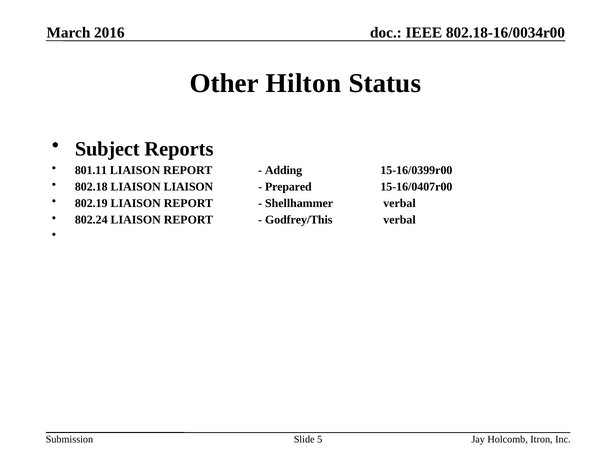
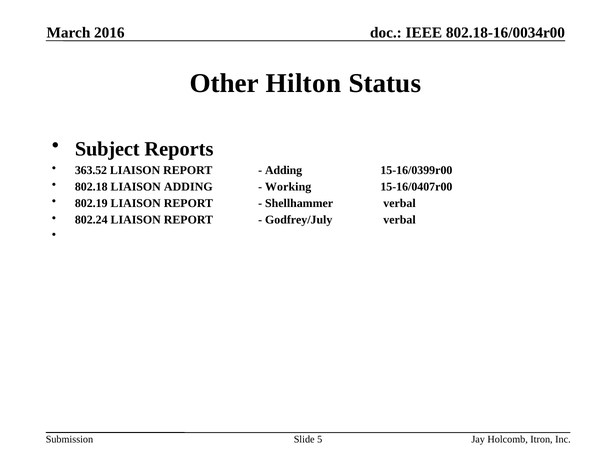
801.11: 801.11 -> 363.52
LIAISON LIAISON: LIAISON -> ADDING
Prepared: Prepared -> Working
Godfrey/This: Godfrey/This -> Godfrey/July
